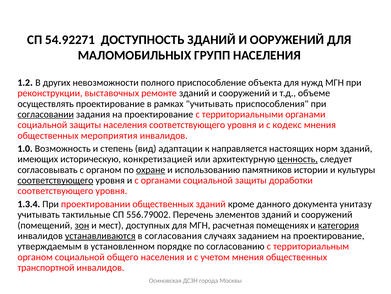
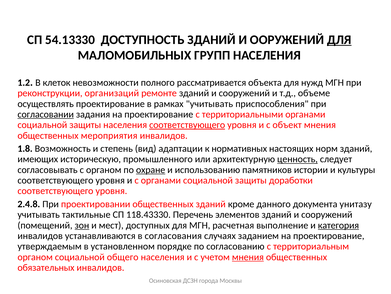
54.92271: 54.92271 -> 54.13330
ДЛЯ at (339, 40) underline: none -> present
других: других -> клеток
приспособление: приспособление -> рассматривается
выставочных: выставочных -> организаций
соответствующего at (187, 125) underline: none -> present
кодекс: кодекс -> объект
1.0: 1.0 -> 1.8
направляется: направляется -> нормативных
конкретизацией: конкретизацией -> промышленного
соответствующего at (55, 180) underline: present -> none
1.3.4: 1.3.4 -> 2.4.8
556.79002: 556.79002 -> 118.43330
помещениях: помещениях -> выполнение
устанавливаются underline: present -> none
мнения at (248, 256) underline: none -> present
транспортной: транспортной -> обязательных
